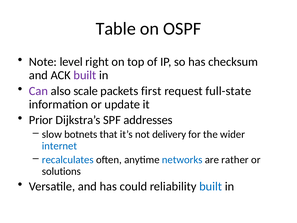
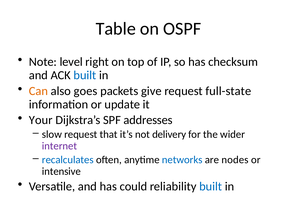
built at (85, 75) colour: purple -> blue
Can colour: purple -> orange
scale: scale -> goes
first: first -> give
Prior: Prior -> Your
slow botnets: botnets -> request
internet colour: blue -> purple
rather: rather -> nodes
solutions: solutions -> intensive
